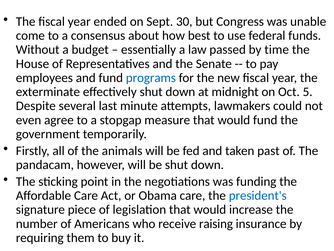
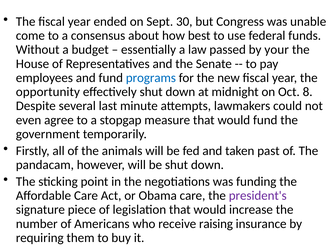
time: time -> your
exterminate: exterminate -> opportunity
5: 5 -> 8
president's colour: blue -> purple
